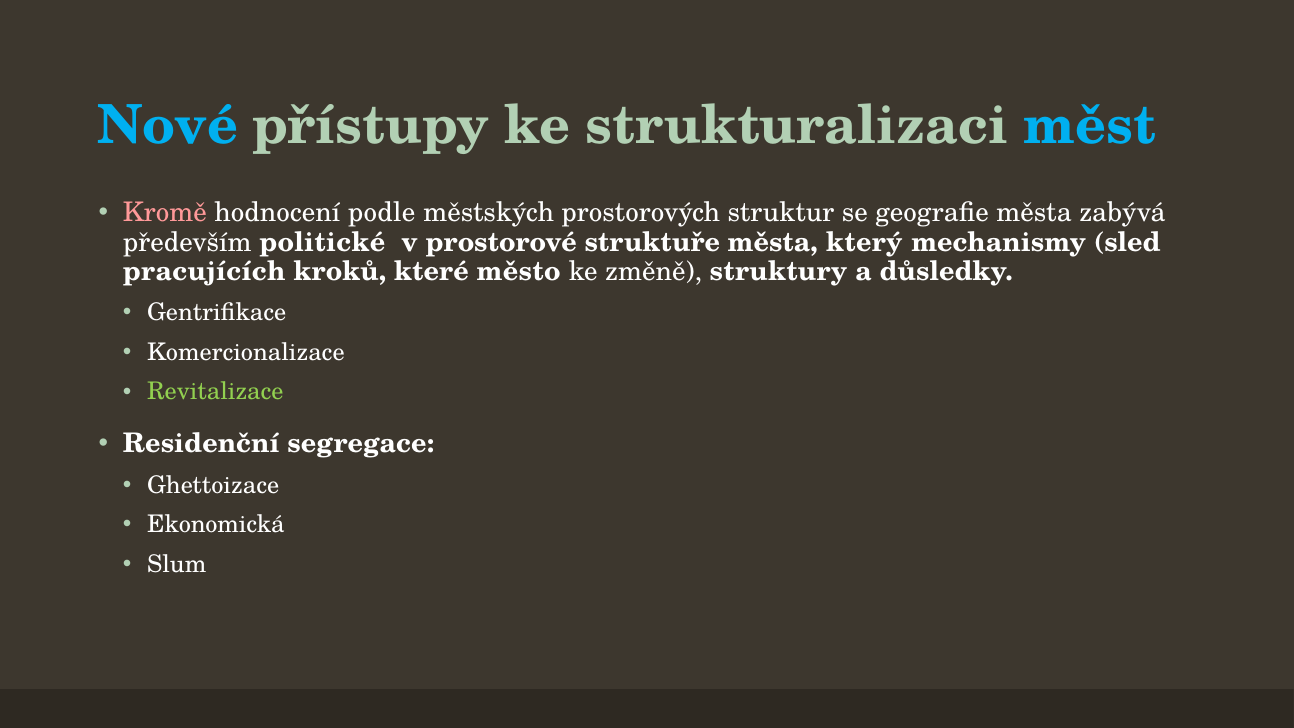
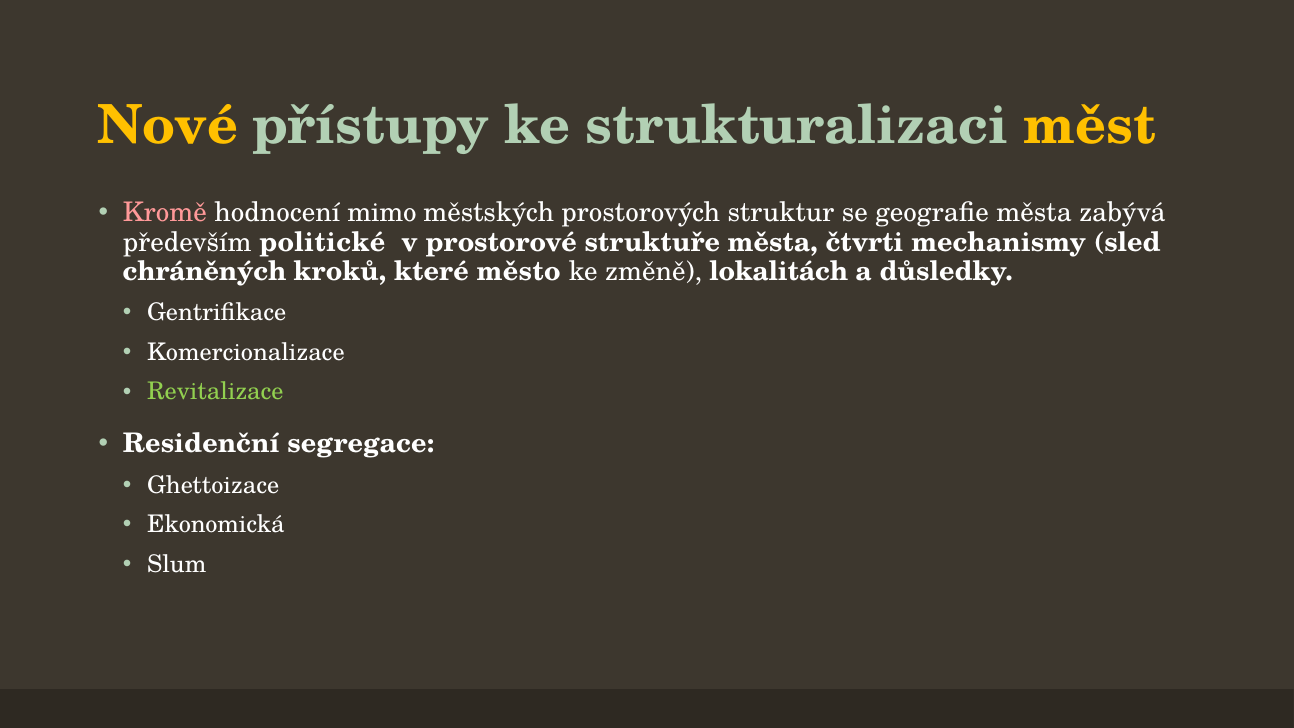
Nové colour: light blue -> yellow
měst colour: light blue -> yellow
podle: podle -> mimo
který: který -> čtvrti
pracujících: pracujících -> chráněných
struktury: struktury -> lokalitách
